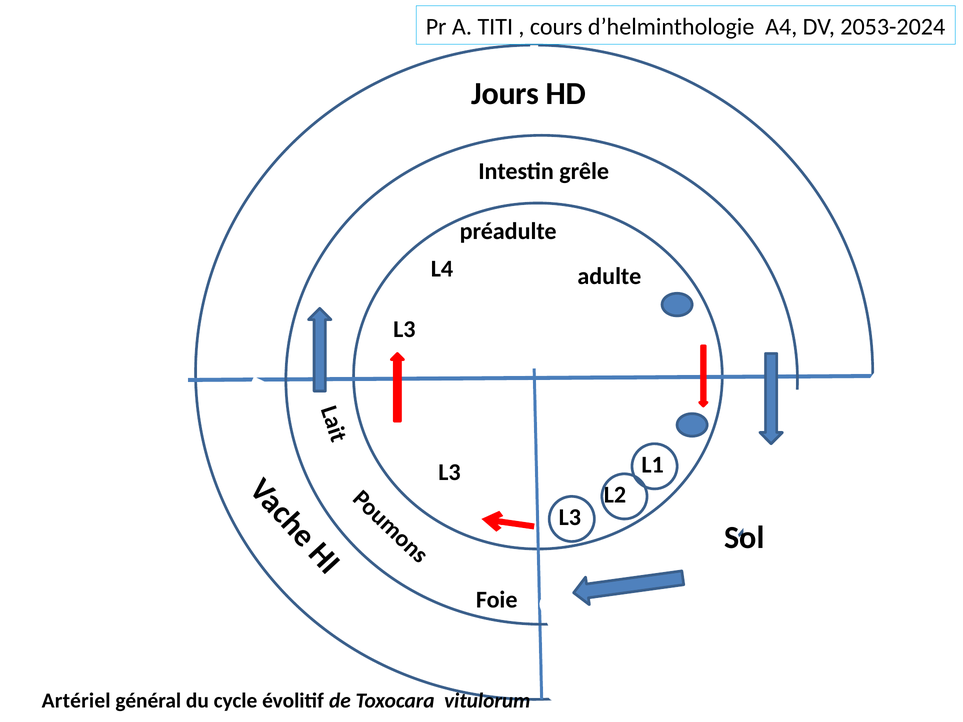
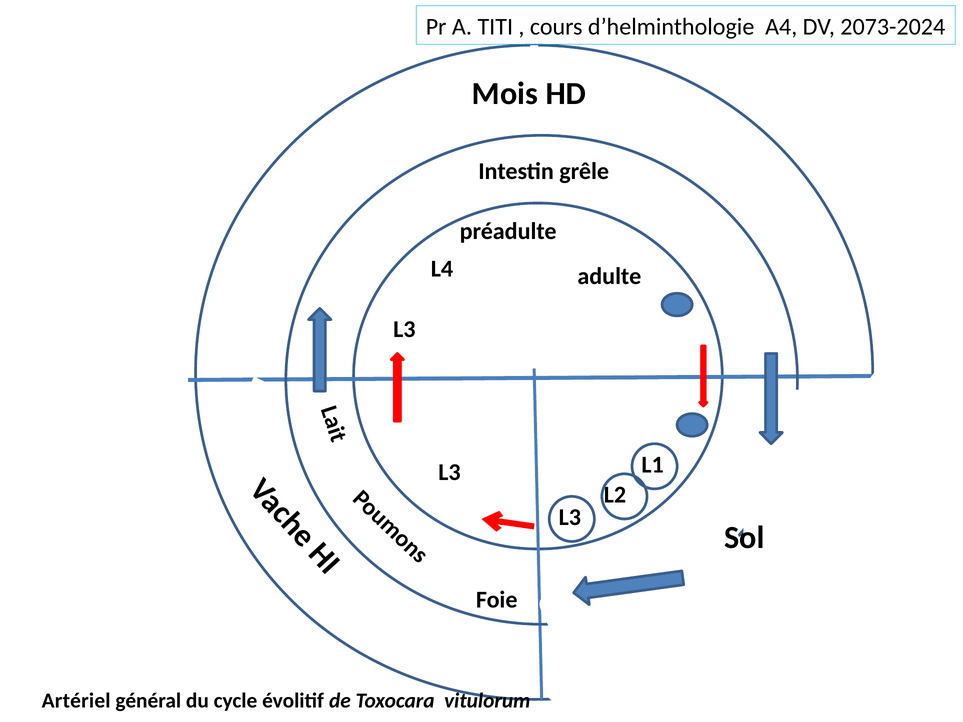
2053-2024: 2053-2024 -> 2073-2024
Jours: Jours -> Mois
